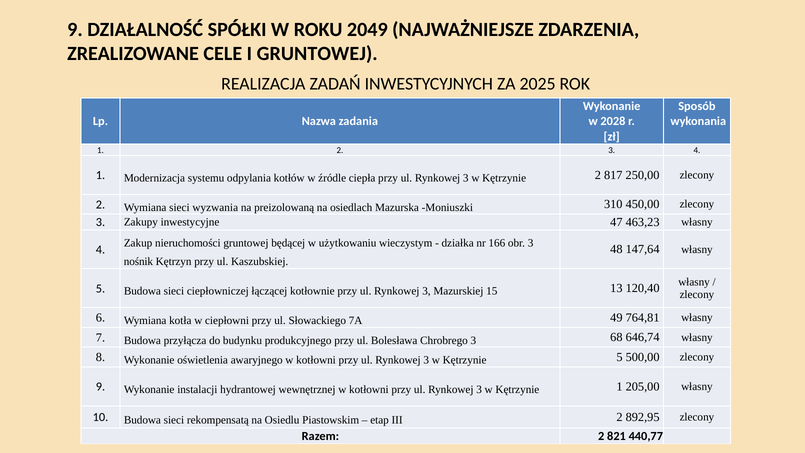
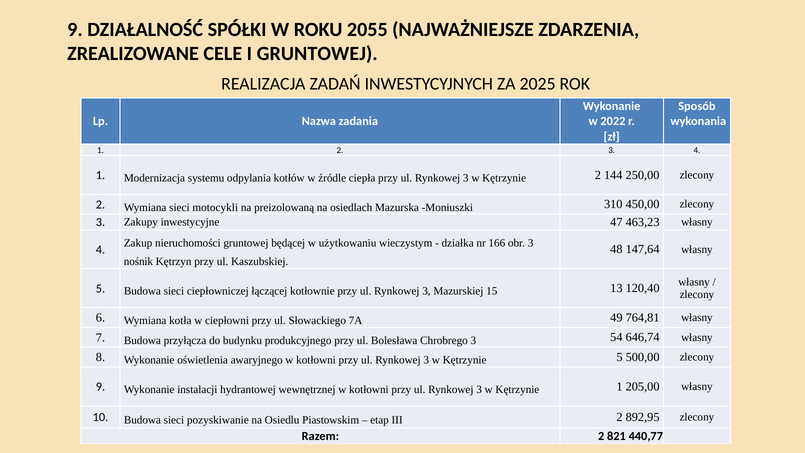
2049: 2049 -> 2055
2028: 2028 -> 2022
817: 817 -> 144
wyzwania: wyzwania -> motocykli
68: 68 -> 54
rekompensatą: rekompensatą -> pozyskiwanie
